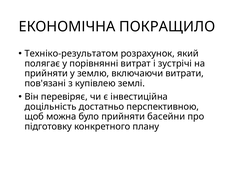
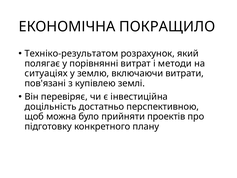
зустрічі: зустрічі -> методи
прийняти at (46, 73): прийняти -> ситуаціях
басейни: басейни -> проектів
